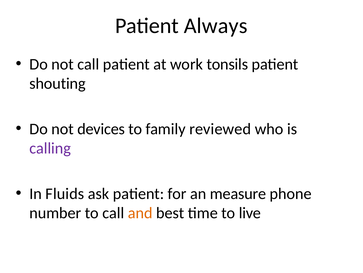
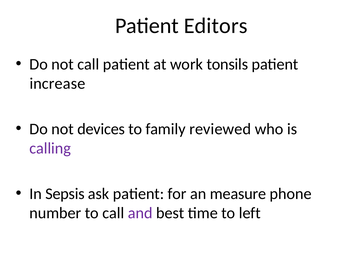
Always: Always -> Editors
shouting: shouting -> increase
Fluids: Fluids -> Sepsis
and colour: orange -> purple
live: live -> left
